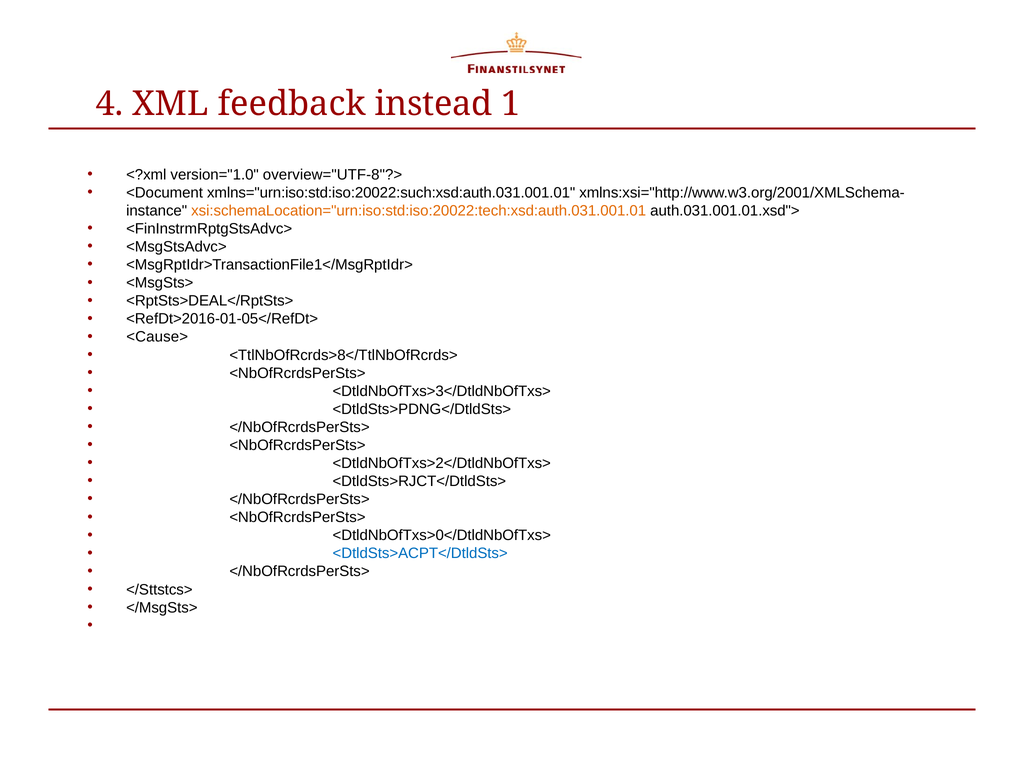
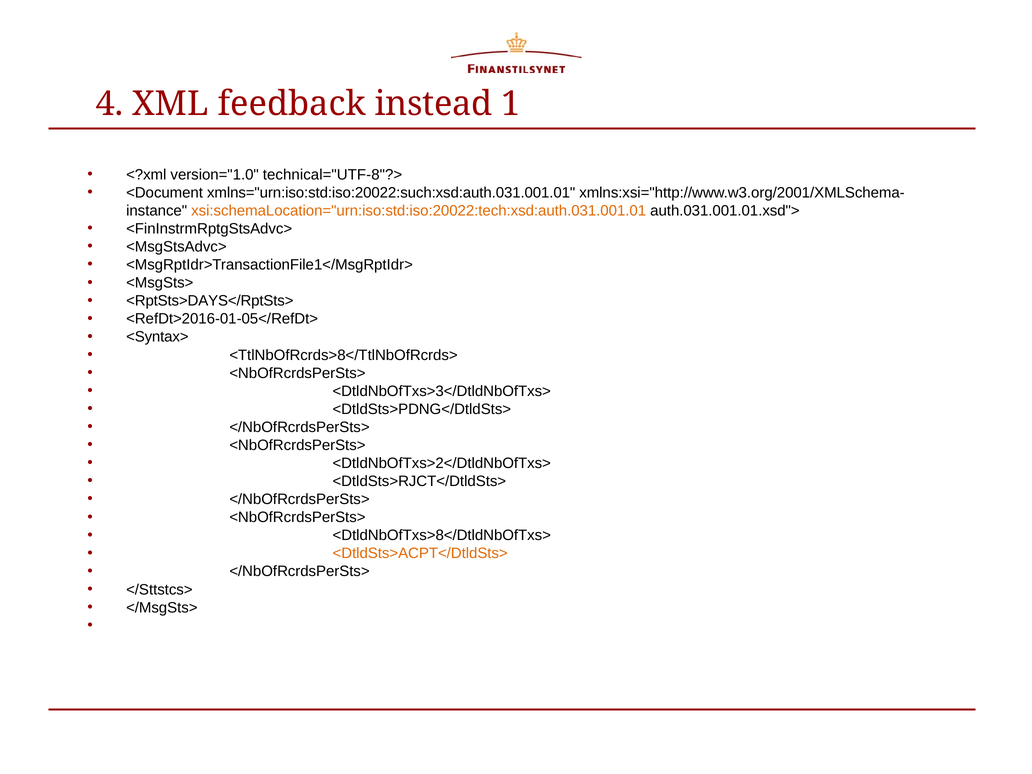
overview="UTF-8"?>: overview="UTF-8"?> -> technical="UTF-8"?>
<RptSts>DEAL</RptSts>: <RptSts>DEAL</RptSts> -> <RptSts>DAYS</RptSts>
<Cause>: <Cause> -> <Syntax>
<DtldNbOfTxs>0</DtldNbOfTxs>: <DtldNbOfTxs>0</DtldNbOfTxs> -> <DtldNbOfTxs>8</DtldNbOfTxs>
<DtldSts>ACPT</DtldSts> colour: blue -> orange
